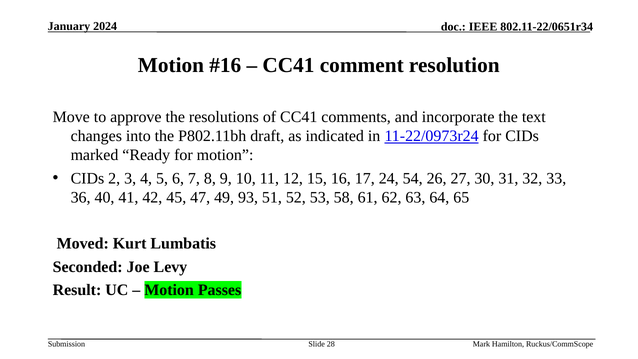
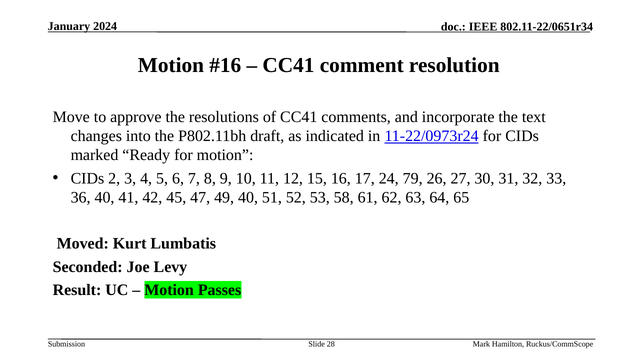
54: 54 -> 79
49 93: 93 -> 40
